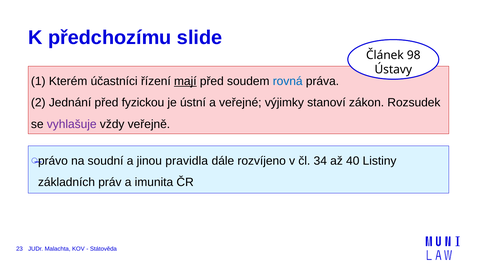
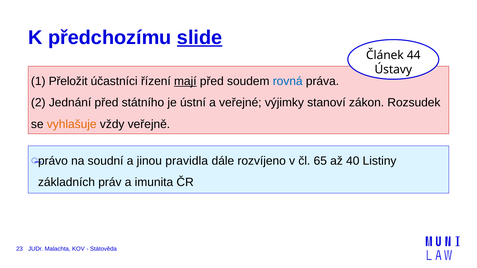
slide underline: none -> present
98: 98 -> 44
Kterém: Kterém -> Přeložit
fyzickou: fyzickou -> státního
vyhlašuje colour: purple -> orange
34: 34 -> 65
